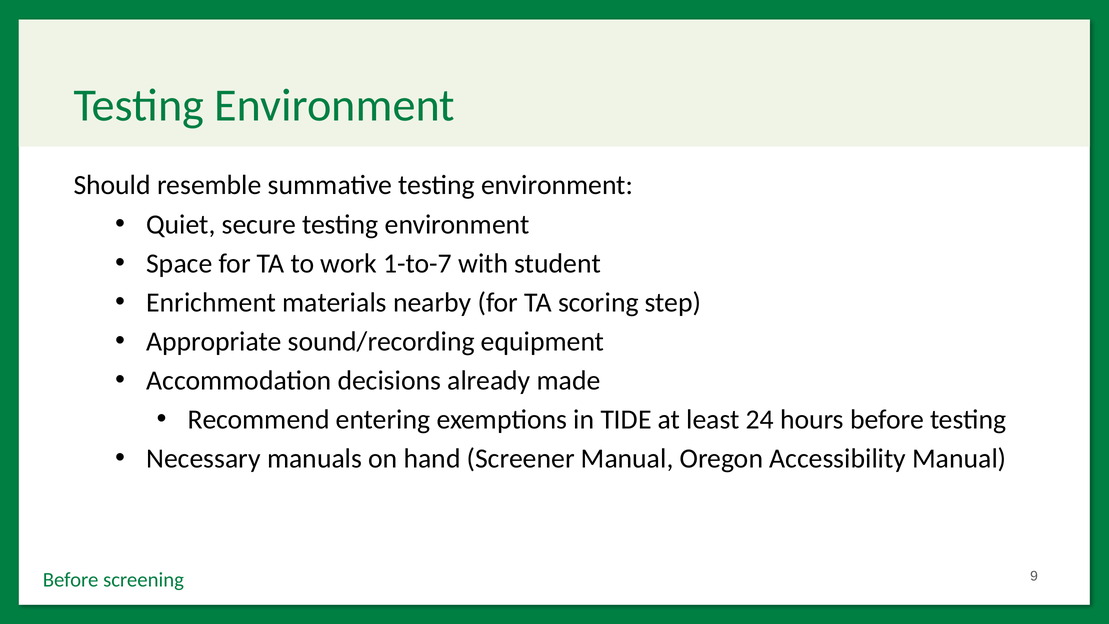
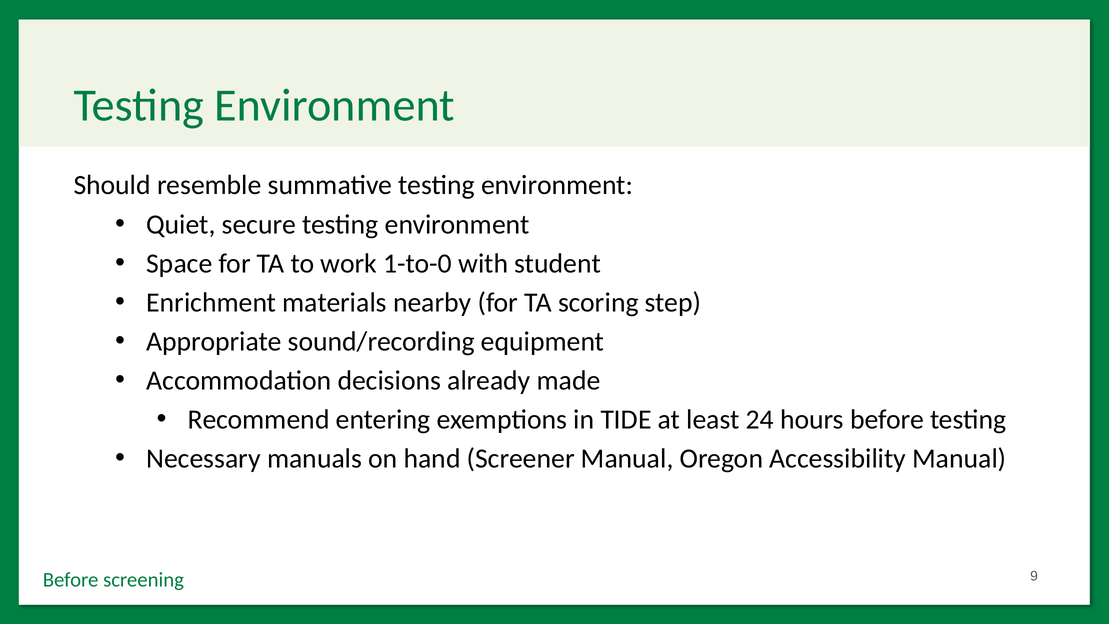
1-to-7: 1-to-7 -> 1-to-0
